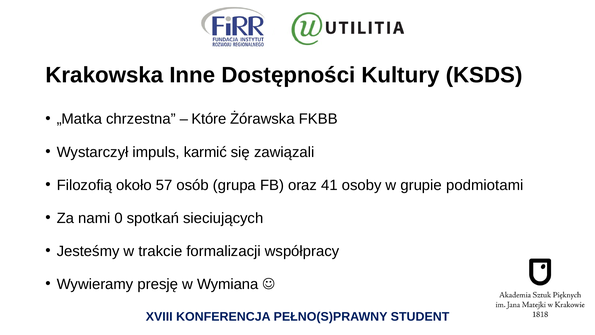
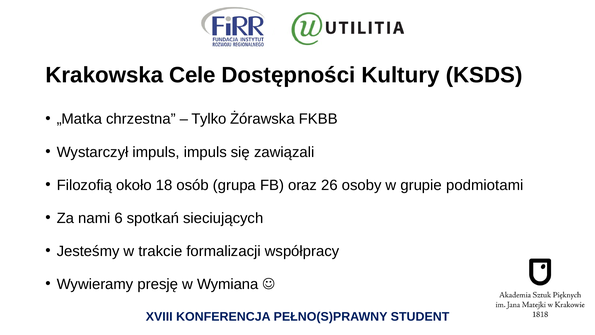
Inne: Inne -> Cele
Które: Które -> Tylko
impuls karmić: karmić -> impuls
57: 57 -> 18
41: 41 -> 26
0: 0 -> 6
